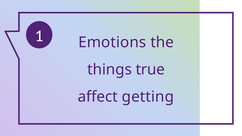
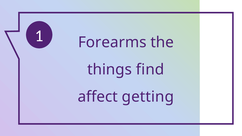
Emotions: Emotions -> Forearms
true: true -> find
